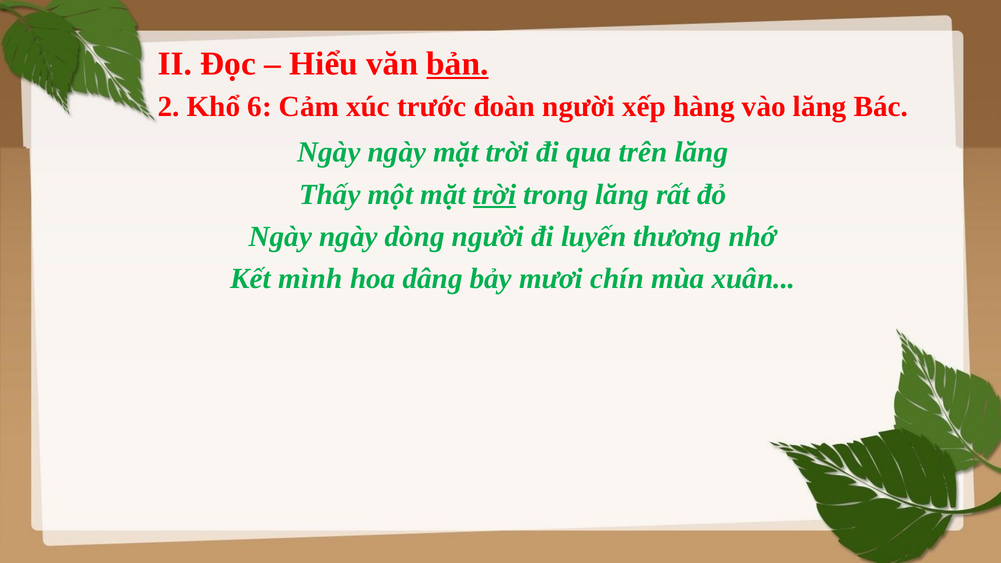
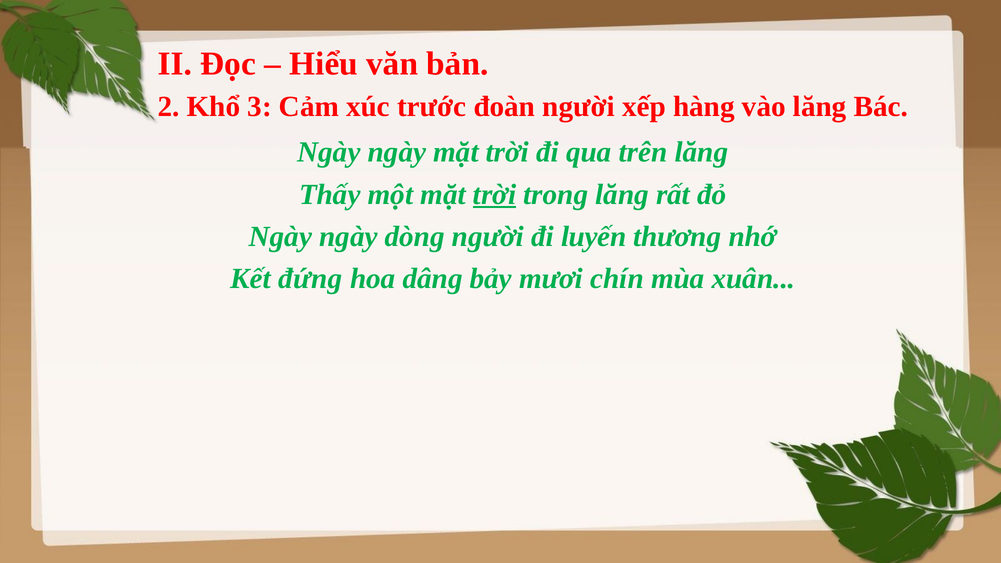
bản underline: present -> none
6: 6 -> 3
mình: mình -> đứng
